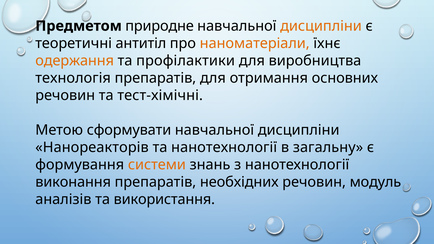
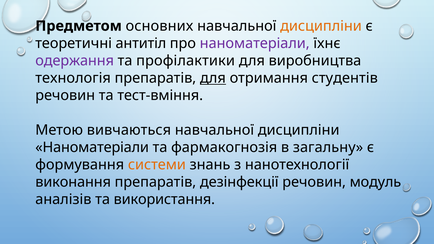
природне: природне -> основних
наноматеріали at (255, 43) colour: orange -> purple
одержання colour: orange -> purple
для at (213, 78) underline: none -> present
основних: основних -> студентів
тест-хімічні: тест-хімічні -> тест-вміння
сформувати: сформувати -> вивчаються
Нанореакторів at (92, 148): Нанореакторів -> Наноматеріали
та нанотехнології: нанотехнології -> фармакогнозія
необхідних: необхідних -> дезінфекції
